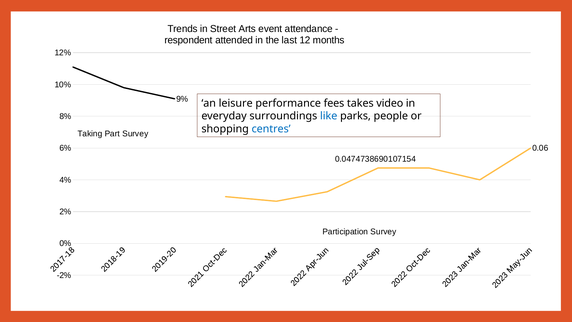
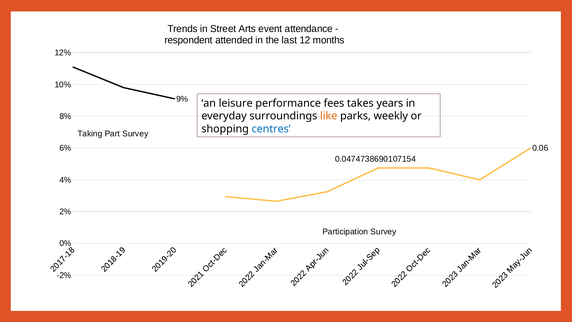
video: video -> years
like colour: blue -> orange
people: people -> weekly
